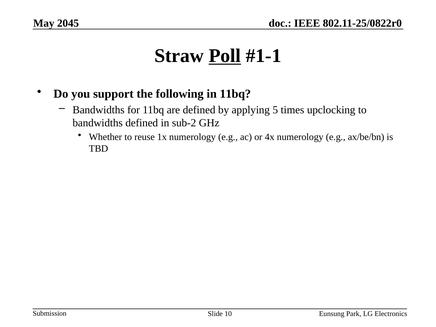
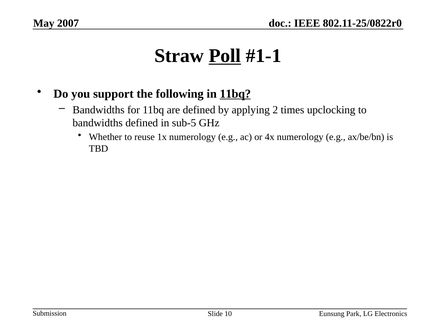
2045: 2045 -> 2007
11bq at (235, 94) underline: none -> present
5: 5 -> 2
sub-2: sub-2 -> sub-5
